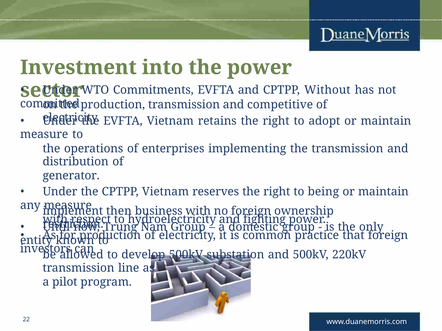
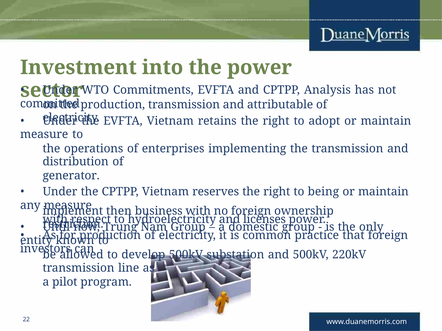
Without: Without -> Analysis
competitive: competitive -> attributable
fighting: fighting -> licenses
